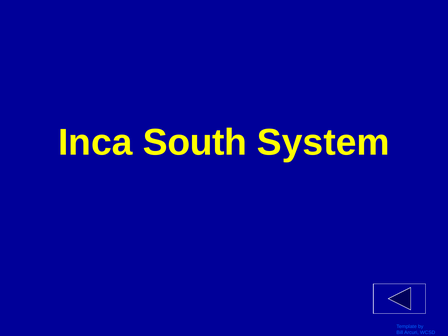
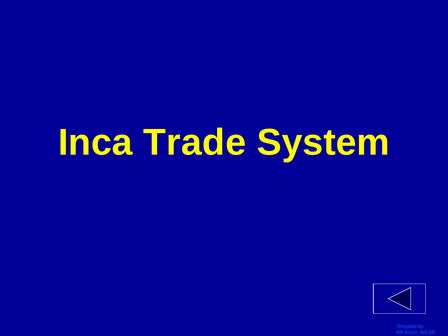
South: South -> Trade
